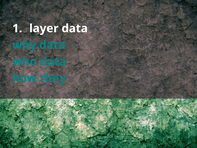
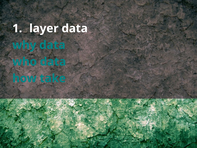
they: they -> take
